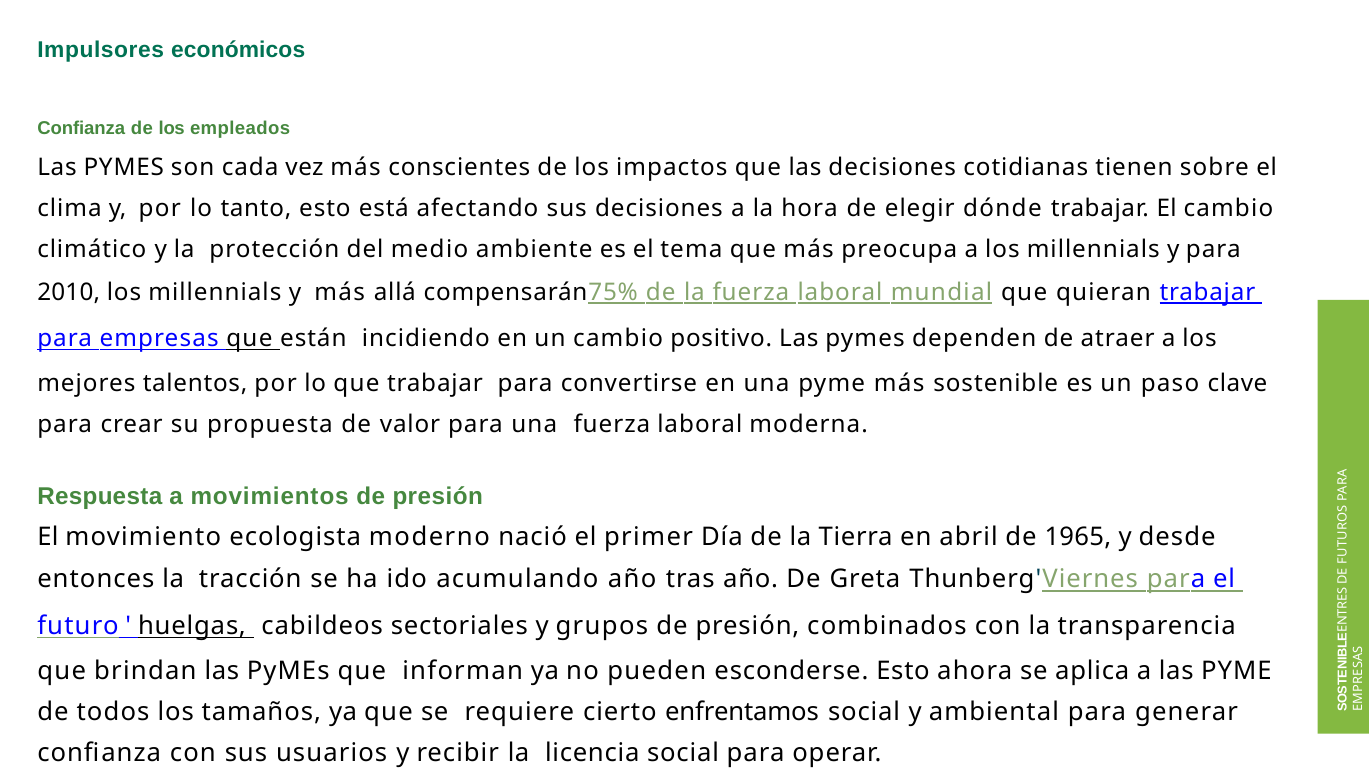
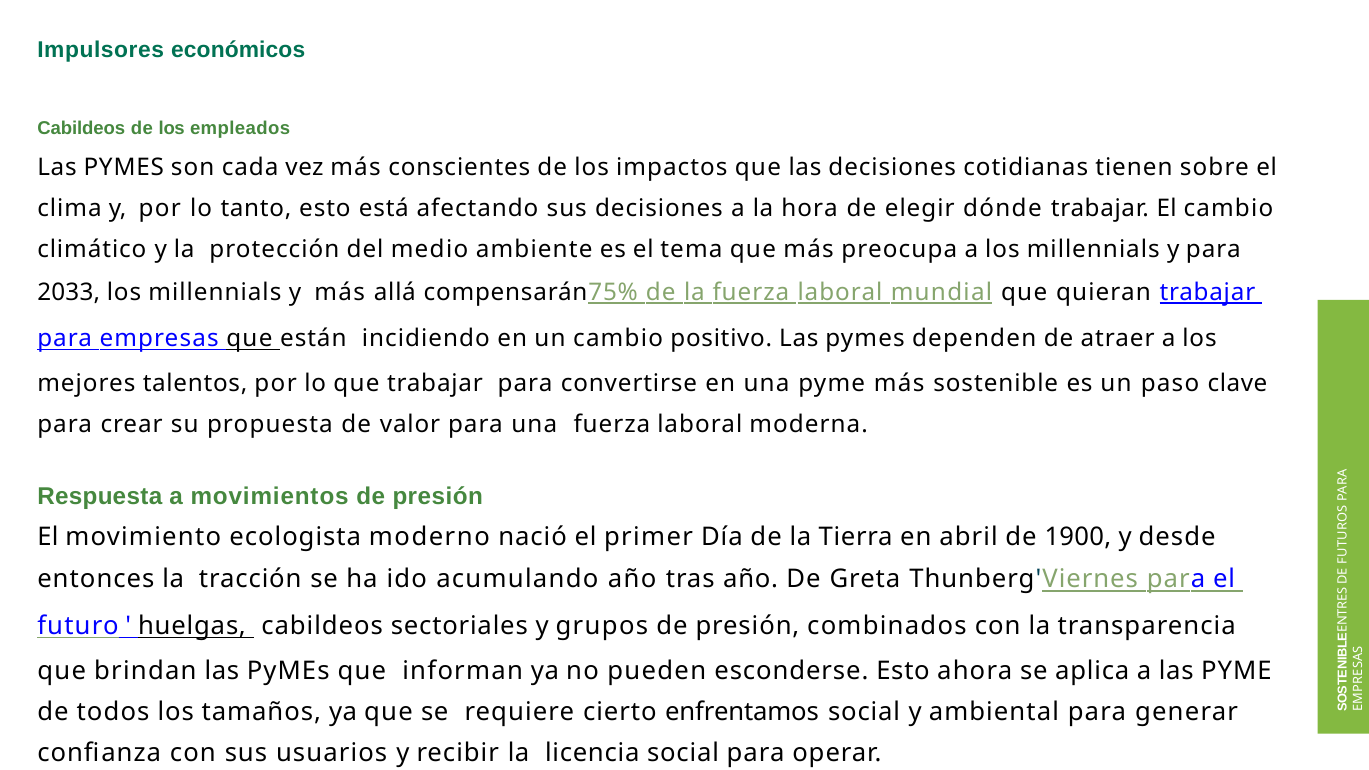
Confianza at (81, 128): Confianza -> Cabildeos
2010: 2010 -> 2033
1965: 1965 -> 1900
